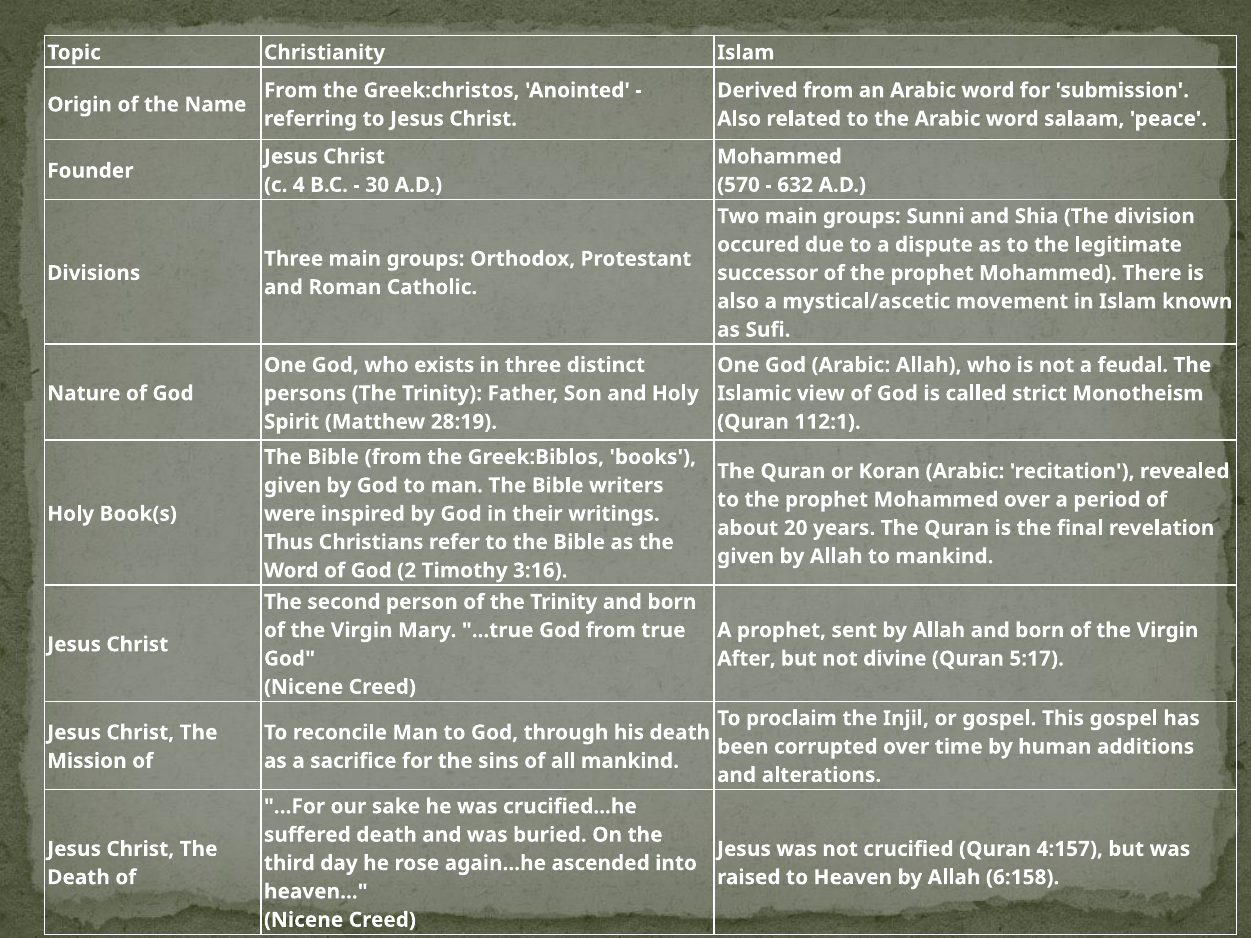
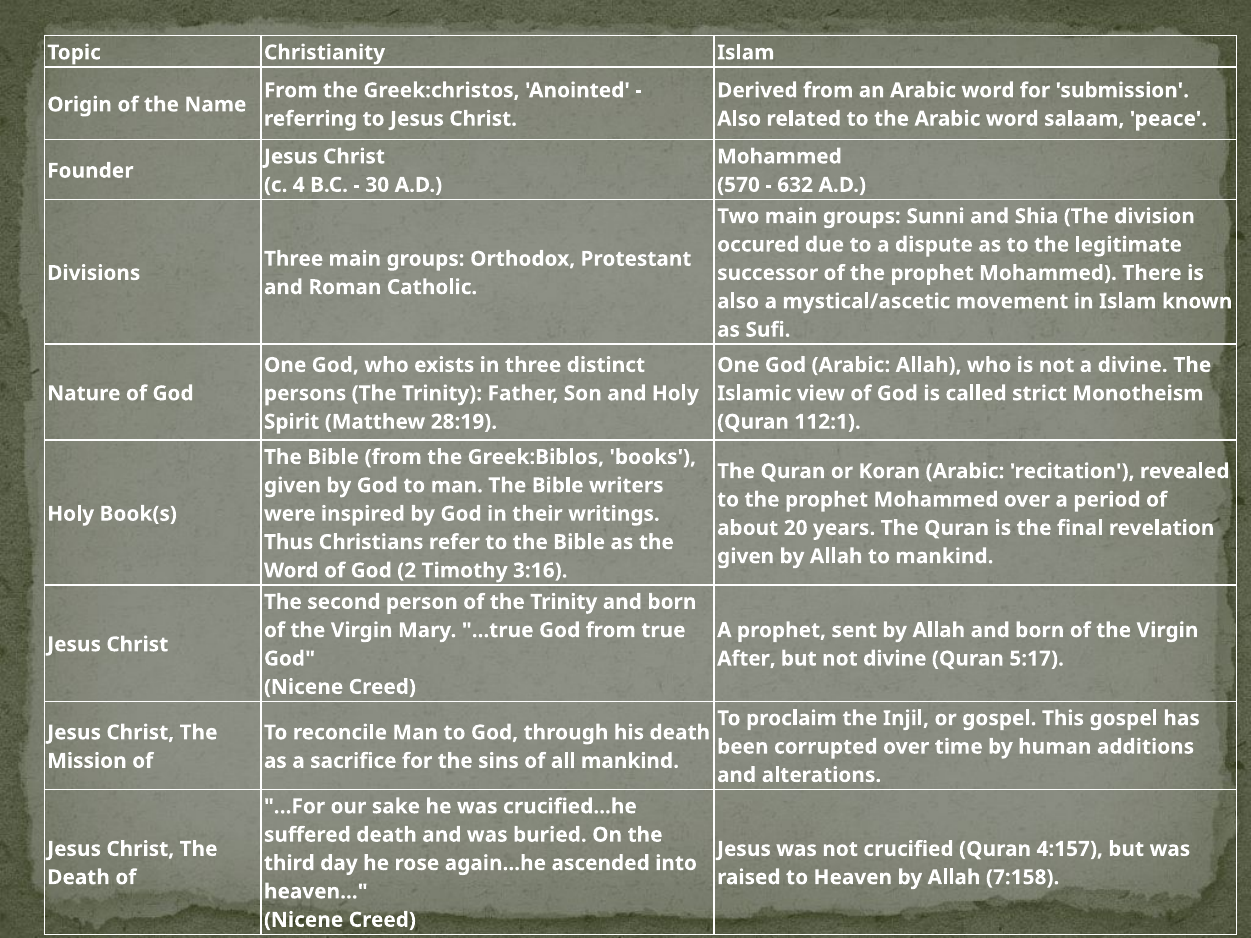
a feudal: feudal -> divine
6:158: 6:158 -> 7:158
